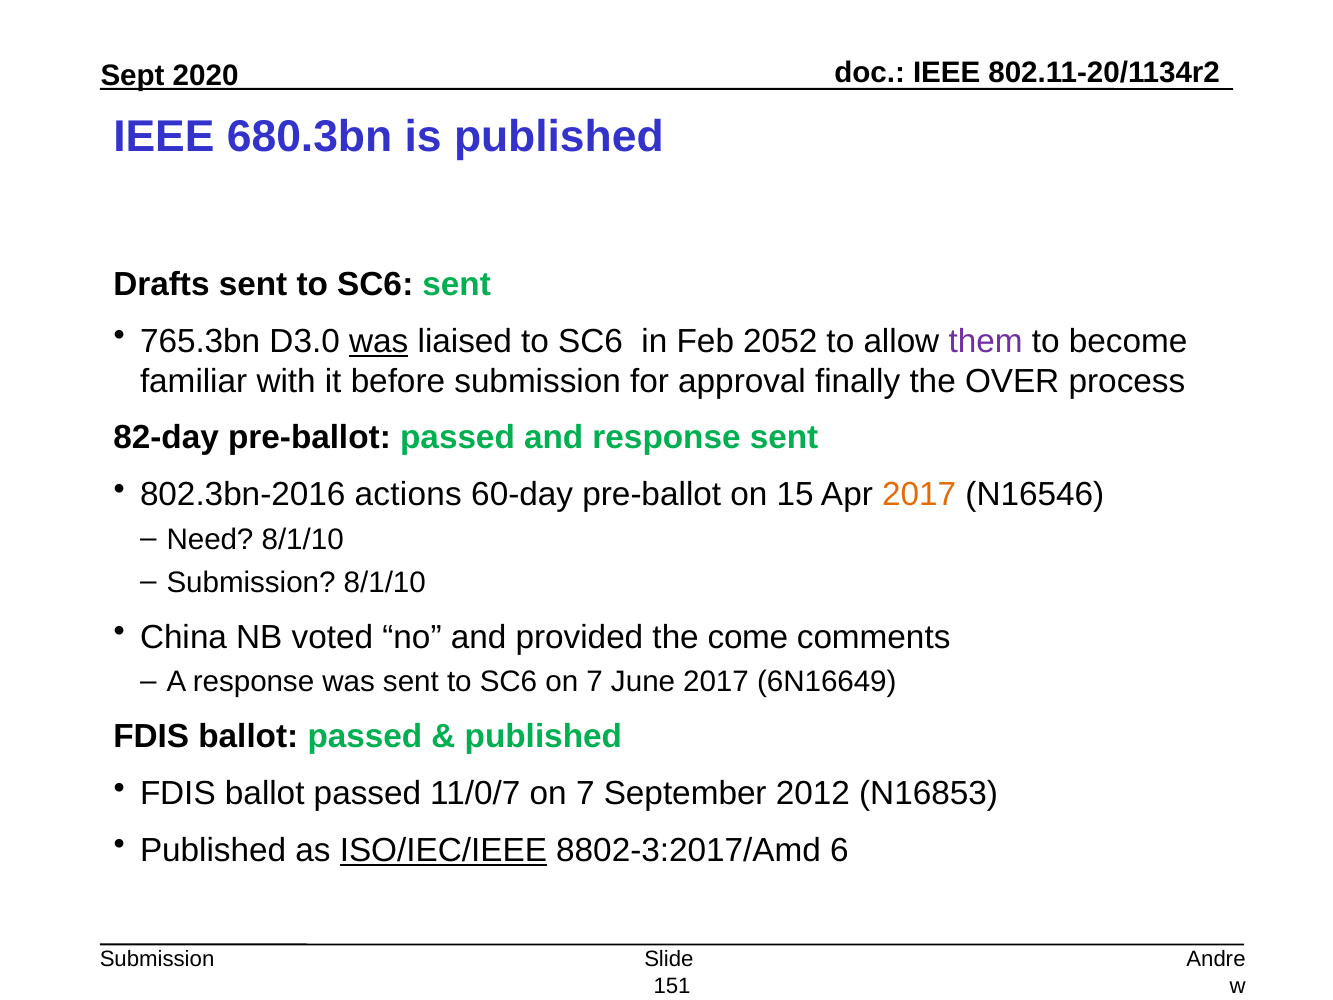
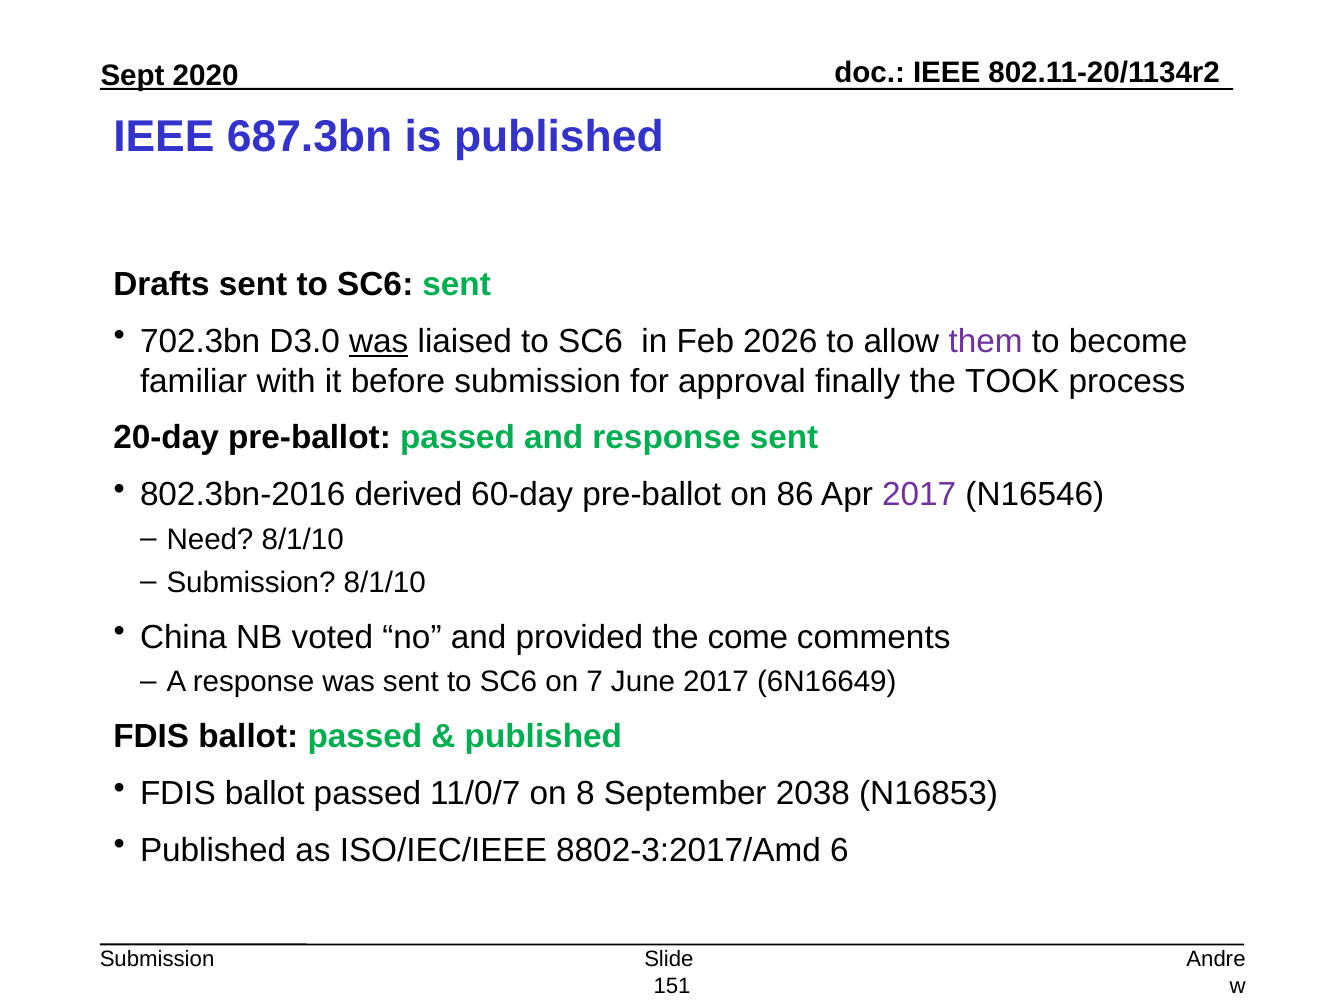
680.3bn: 680.3bn -> 687.3bn
765.3bn: 765.3bn -> 702.3bn
2052: 2052 -> 2026
OVER: OVER -> TOOK
82-day: 82-day -> 20-day
actions: actions -> derived
15: 15 -> 86
2017 at (919, 495) colour: orange -> purple
11/0/7 on 7: 7 -> 8
2012: 2012 -> 2038
ISO/IEC/IEEE underline: present -> none
